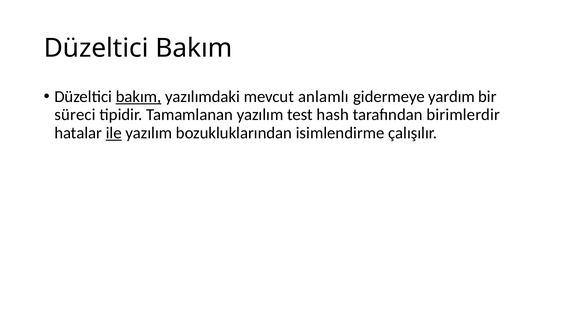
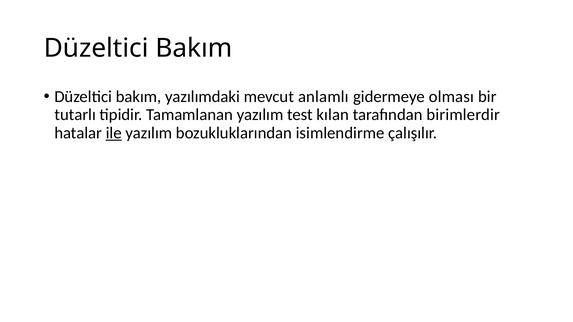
bakım at (139, 97) underline: present -> none
yardım: yardım -> olması
süreci: süreci -> tutarlı
hash: hash -> kılan
